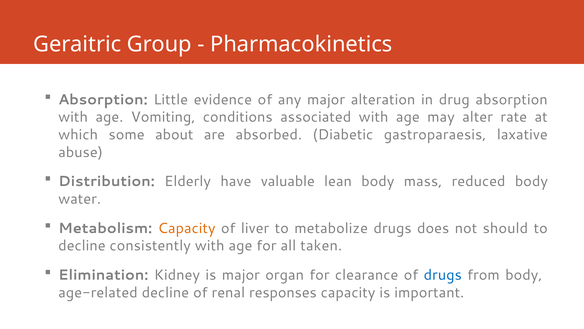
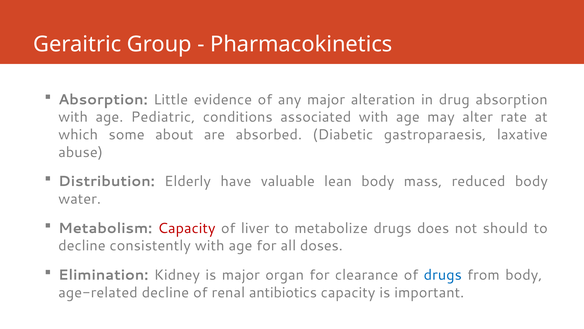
Vomiting: Vomiting -> Pediatric
Capacity at (187, 228) colour: orange -> red
taken: taken -> doses
responses: responses -> antibiotics
